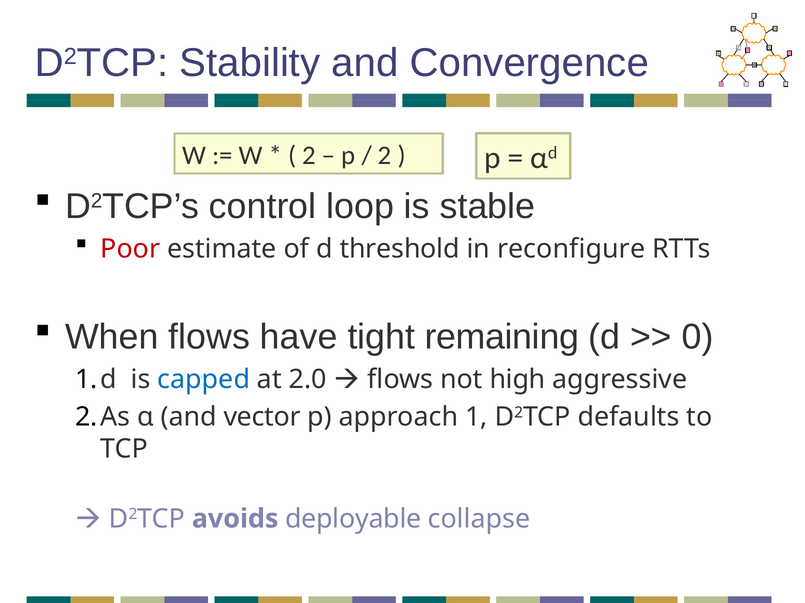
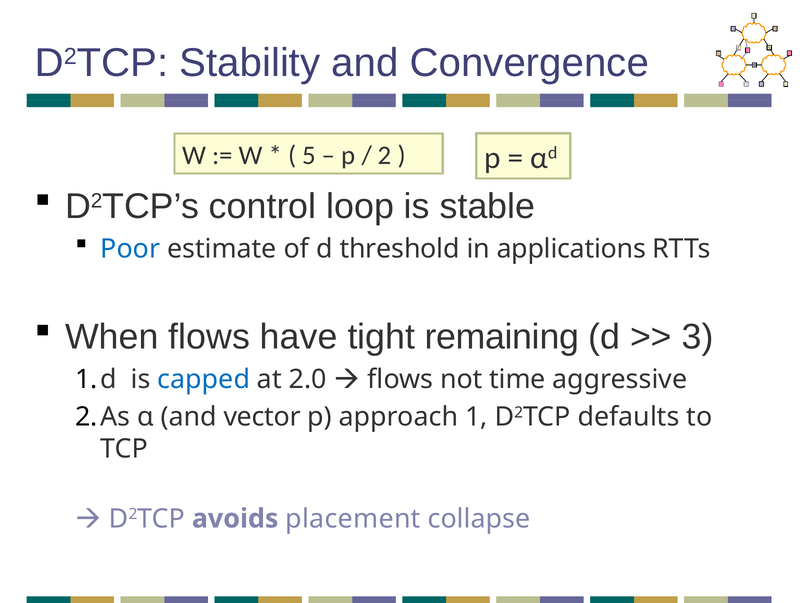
2 at (309, 156): 2 -> 5
Poor colour: red -> blue
reconfigure: reconfigure -> applications
0: 0 -> 3
high: high -> time
deployable: deployable -> placement
